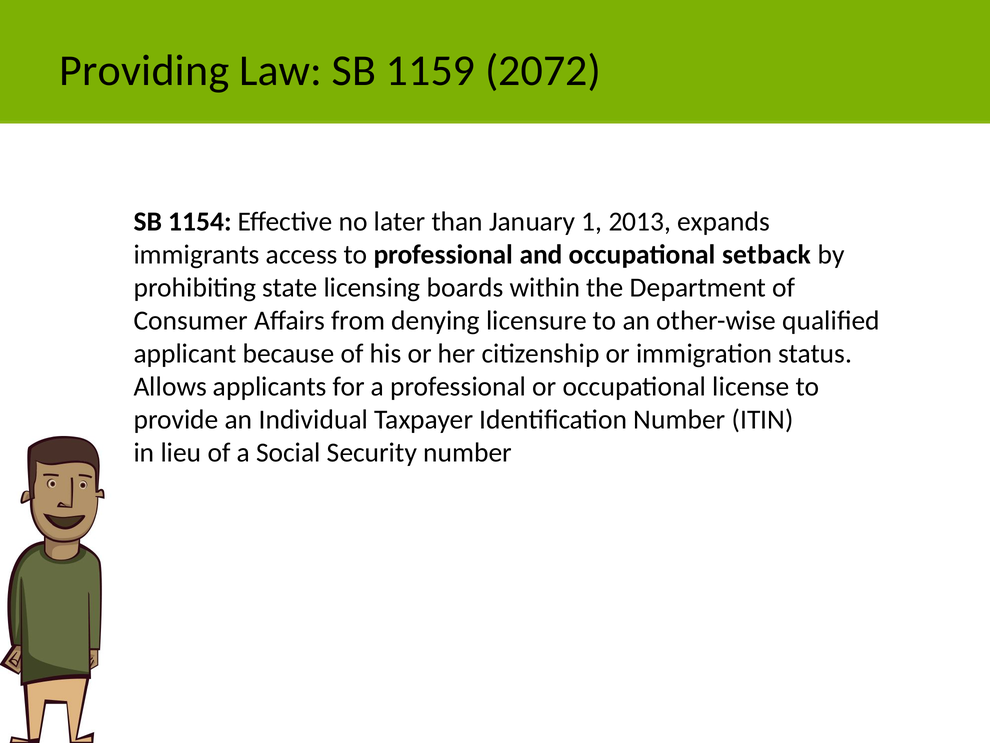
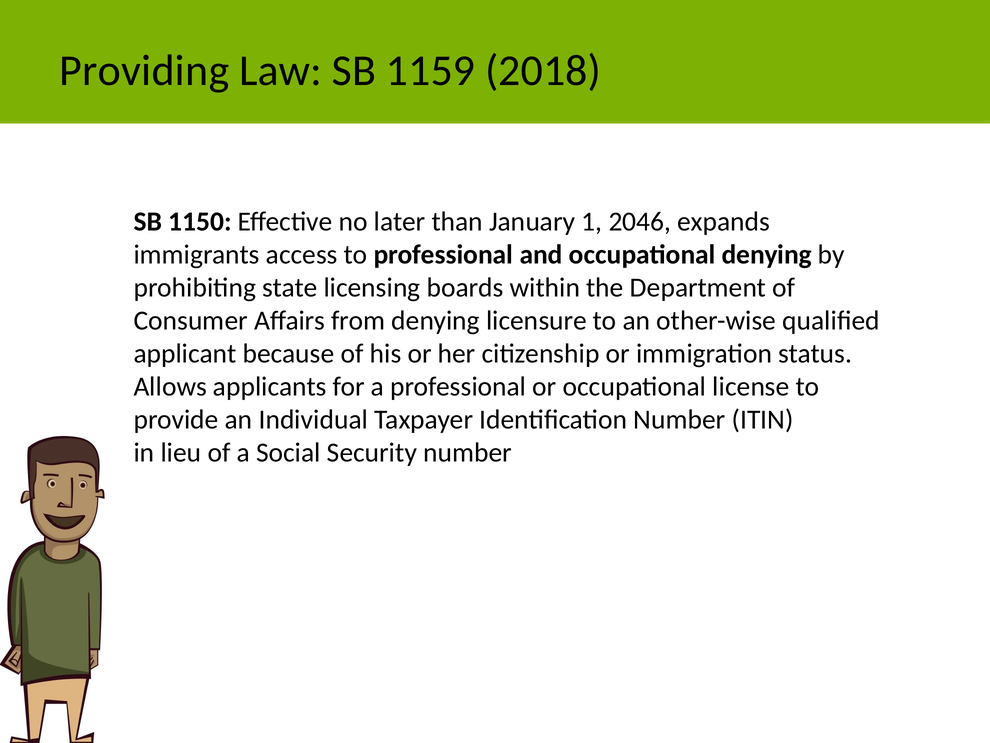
2072: 2072 -> 2018
1154: 1154 -> 1150
2013: 2013 -> 2046
occupational setback: setback -> denying
